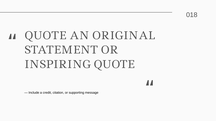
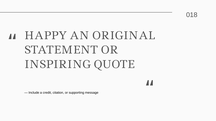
QUOTE at (45, 36): QUOTE -> HAPPY
